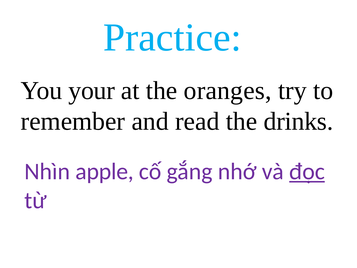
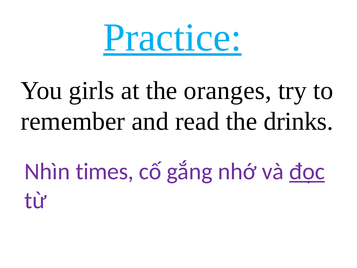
Practice underline: none -> present
your: your -> girls
apple: apple -> times
